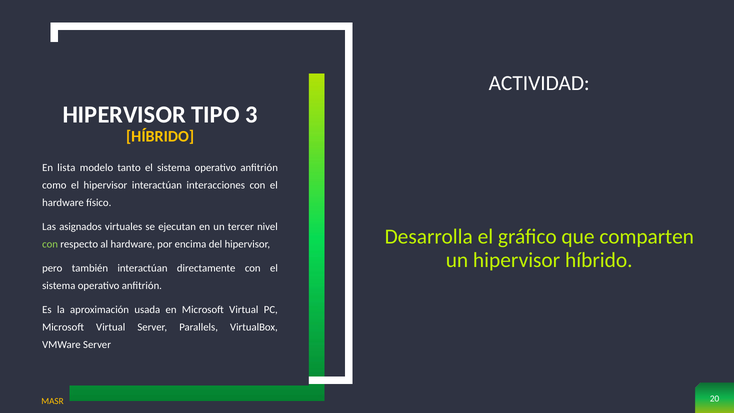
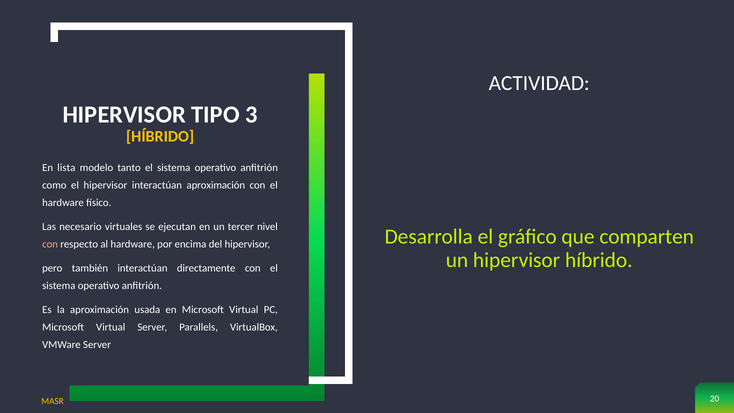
interactúan interacciones: interacciones -> aproximación
asignados: asignados -> necesario
con at (50, 244) colour: light green -> pink
